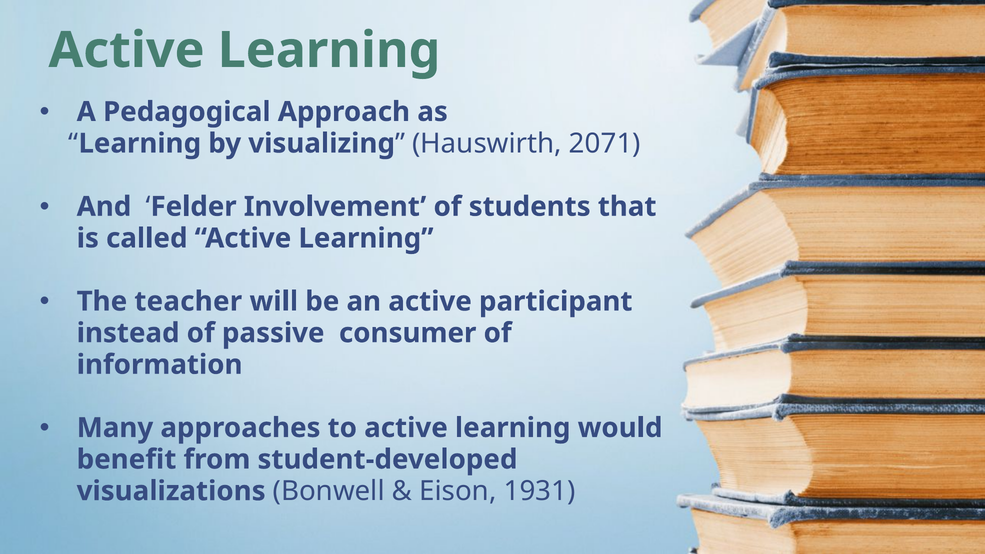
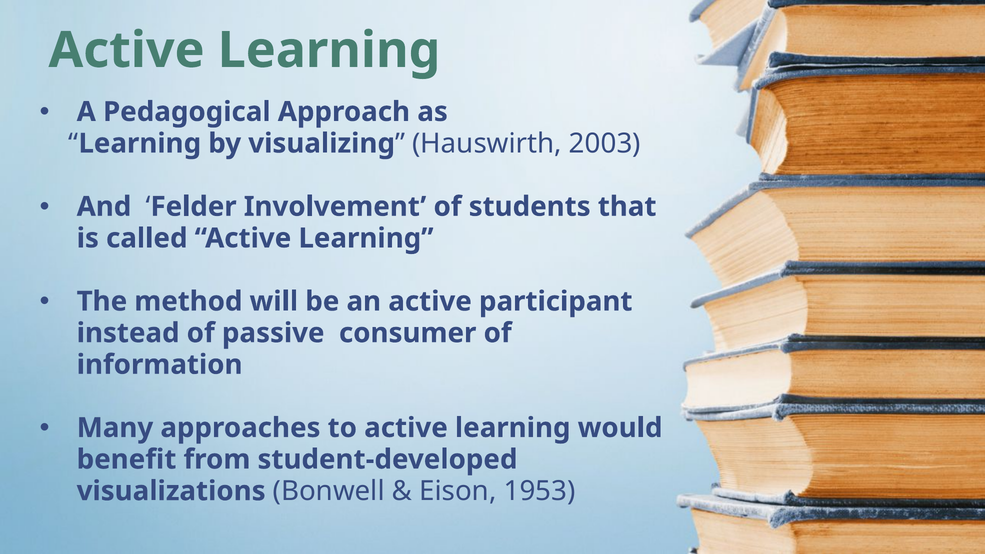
2071: 2071 -> 2003
teacher: teacher -> method
1931: 1931 -> 1953
